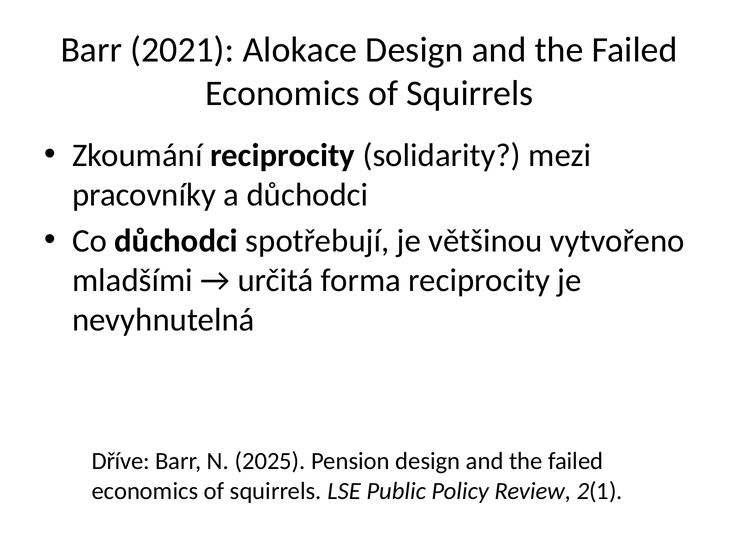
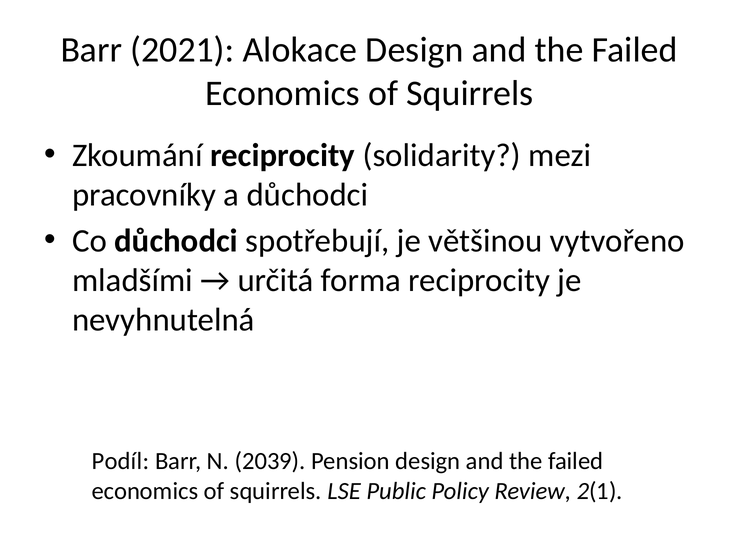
Dříve: Dříve -> Podíl
2025: 2025 -> 2039
